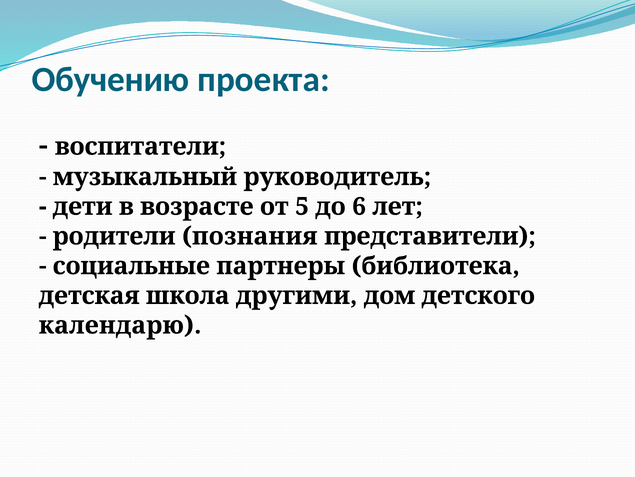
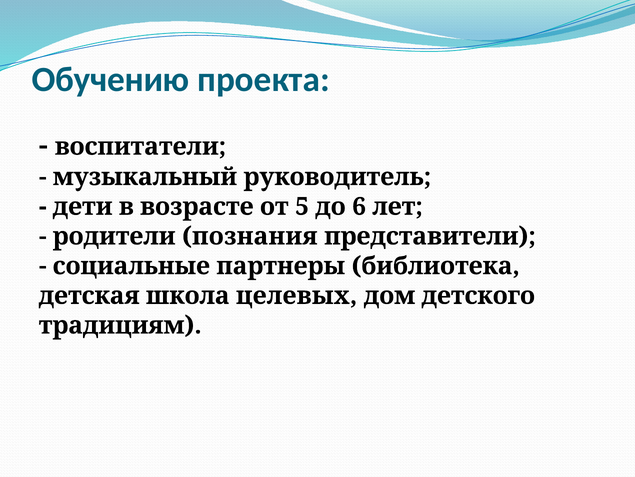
другими: другими -> целевых
календарю: календарю -> традициям
